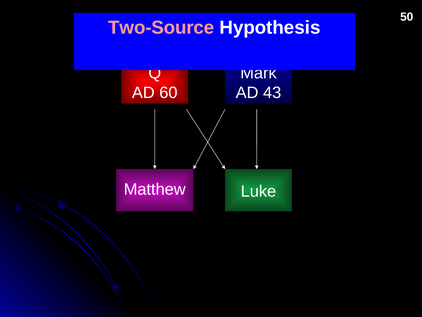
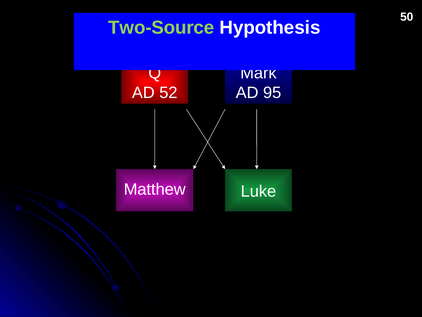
Two-Source colour: pink -> light green
60: 60 -> 52
43: 43 -> 95
